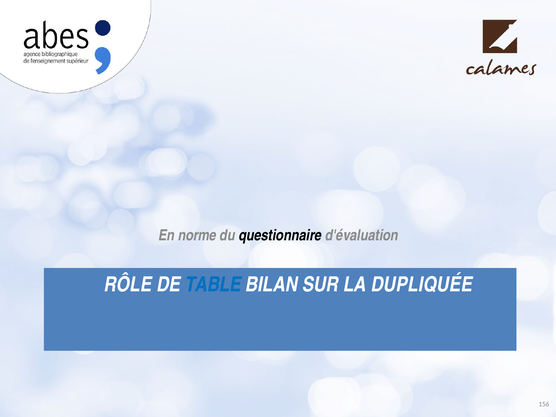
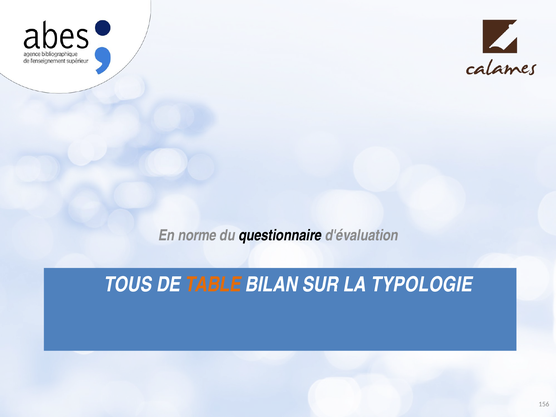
RÔLE: RÔLE -> TOUS
TABLE colour: blue -> orange
DUPLIQUÉE: DUPLIQUÉE -> TYPOLOGIE
